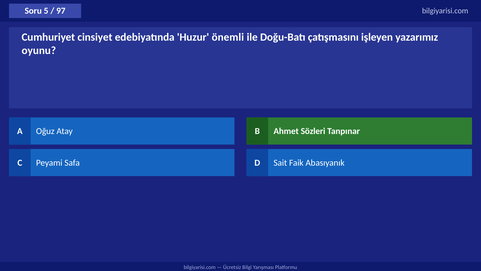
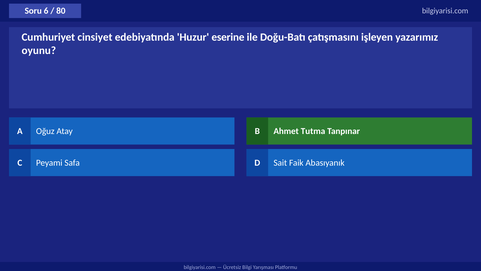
5: 5 -> 6
97: 97 -> 80
önemli: önemli -> eserine
Sözleri: Sözleri -> Tutma
